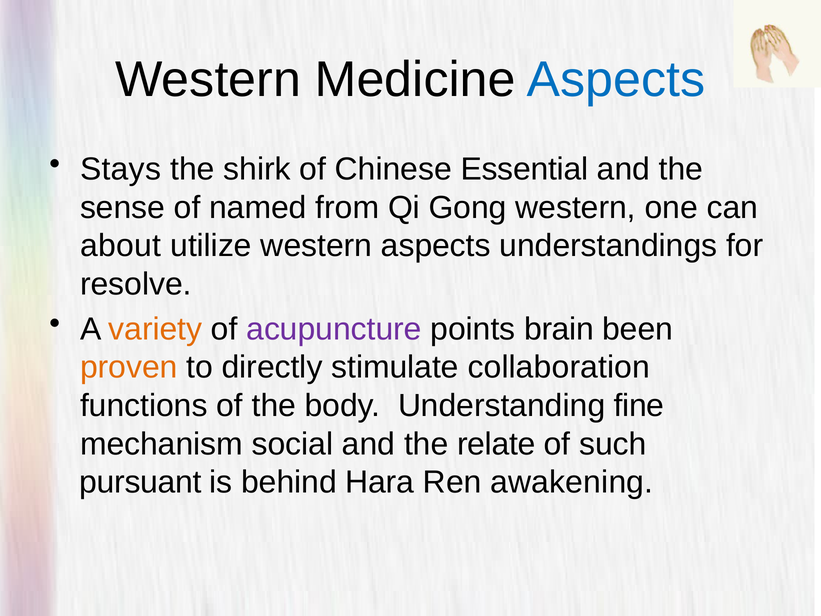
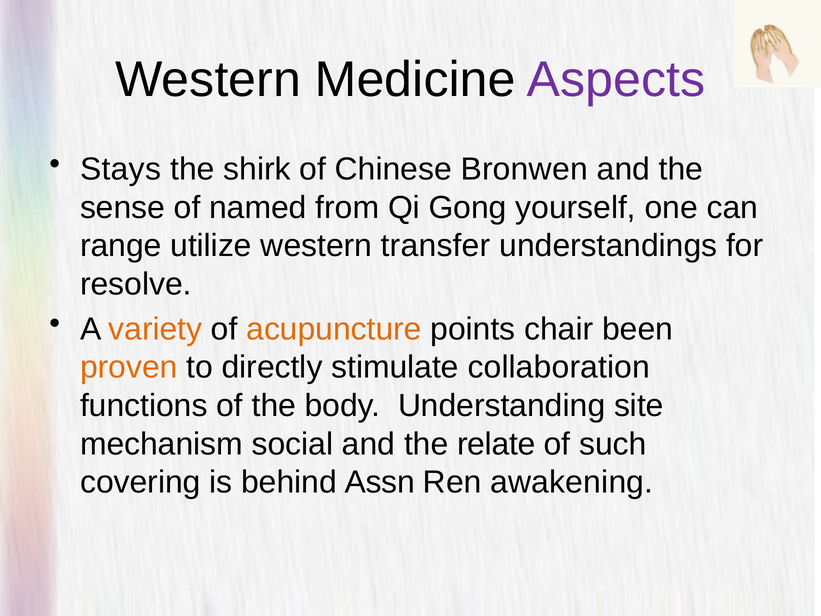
Aspects at (616, 79) colour: blue -> purple
Essential: Essential -> Bronwen
Gong western: western -> yourself
about: about -> range
western aspects: aspects -> transfer
acupuncture colour: purple -> orange
brain: brain -> chair
fine: fine -> site
pursuant: pursuant -> covering
Hara: Hara -> Assn
